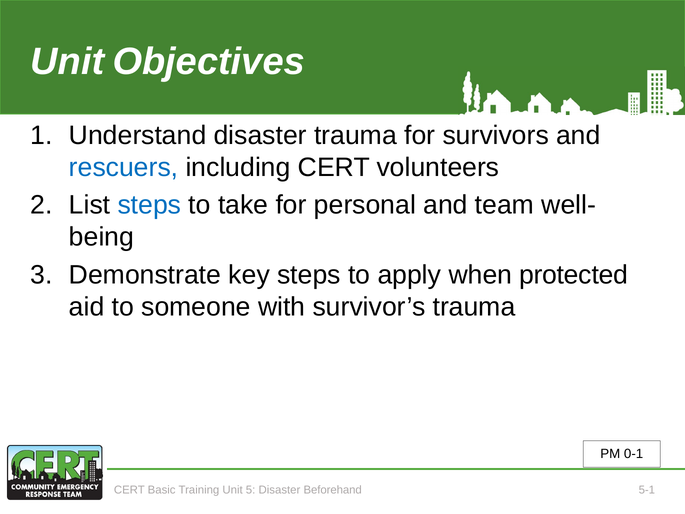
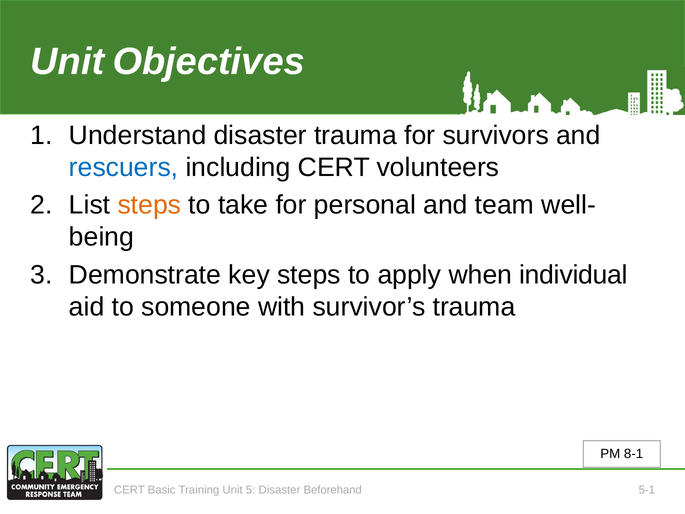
steps at (149, 205) colour: blue -> orange
protected: protected -> individual
0-1: 0-1 -> 8-1
